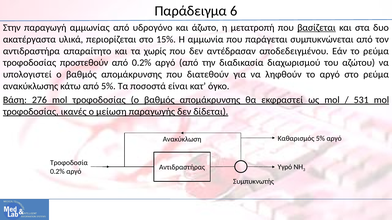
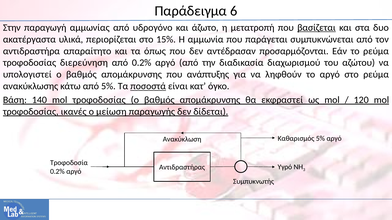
χωρίς: χωρίς -> όπως
αποδεδειγμένου: αποδεδειγμένου -> προσαρμόζονται
προστεθούν: προστεθούν -> διερεύνηση
διατεθούν: διατεθούν -> ανάπτυξης
ποσοστά underline: none -> present
276: 276 -> 140
531: 531 -> 120
